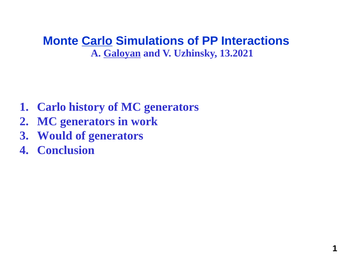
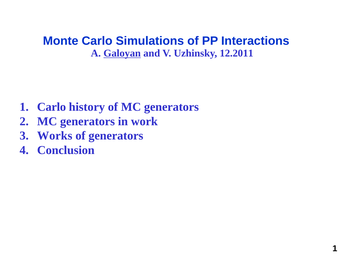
Carlo at (97, 41) underline: present -> none
13.2021: 13.2021 -> 12.2011
Would: Would -> Works
